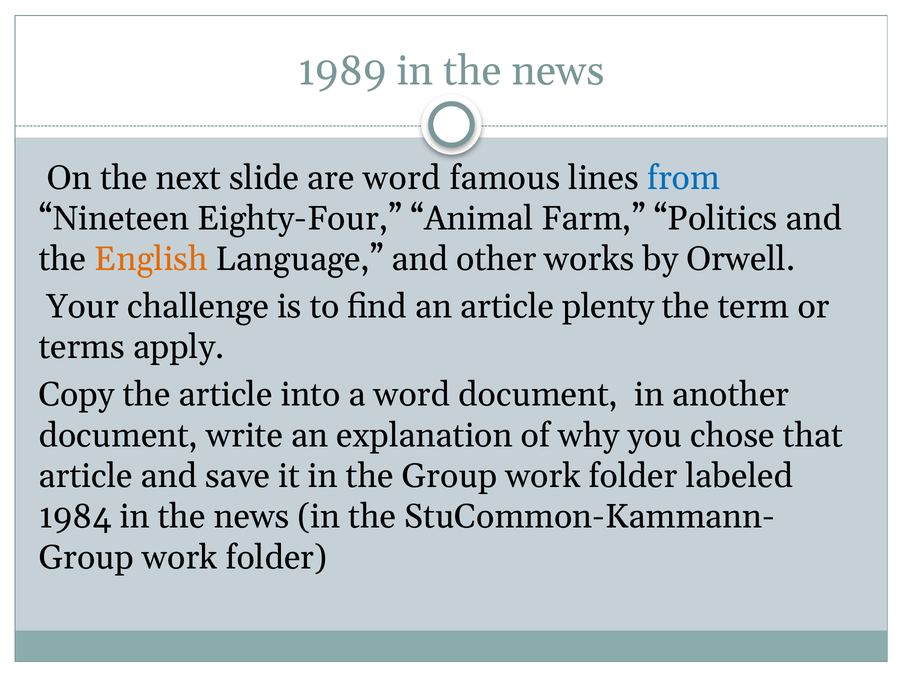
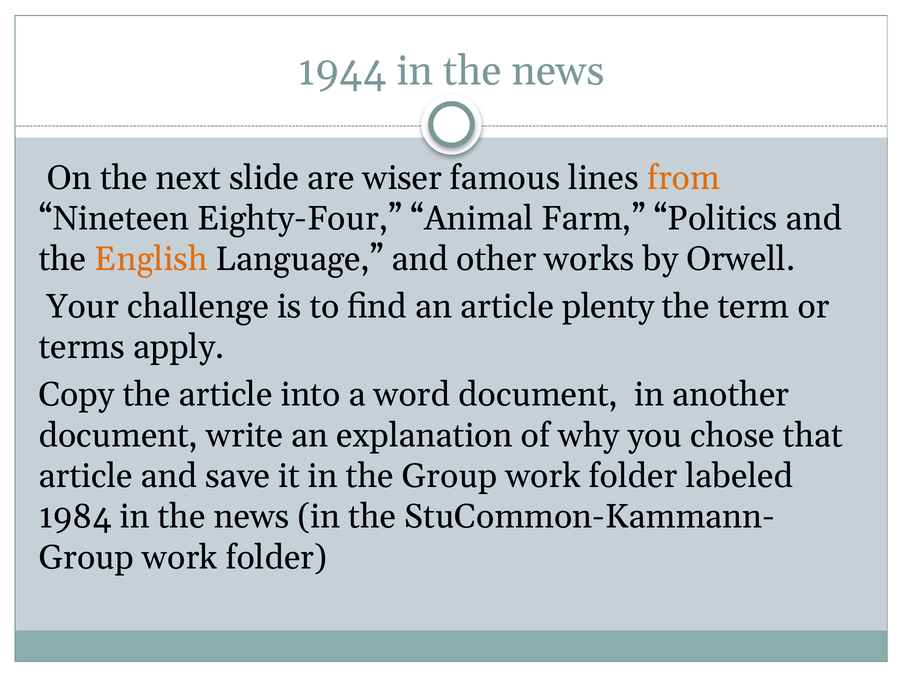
1989: 1989 -> 1944
are word: word -> wiser
from colour: blue -> orange
